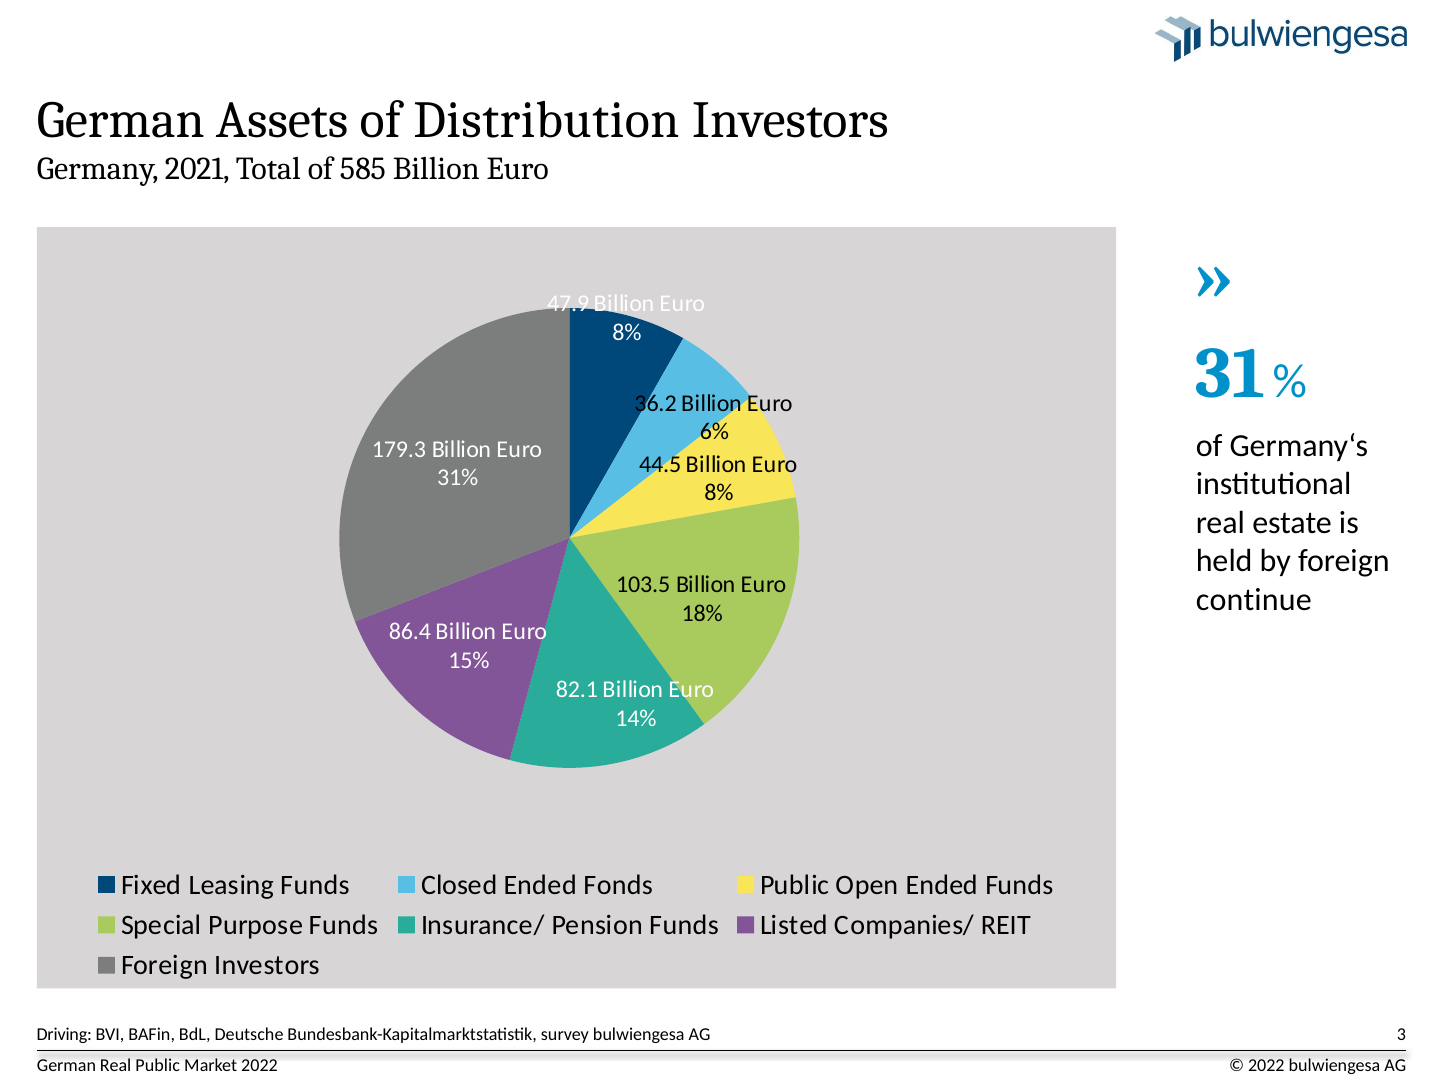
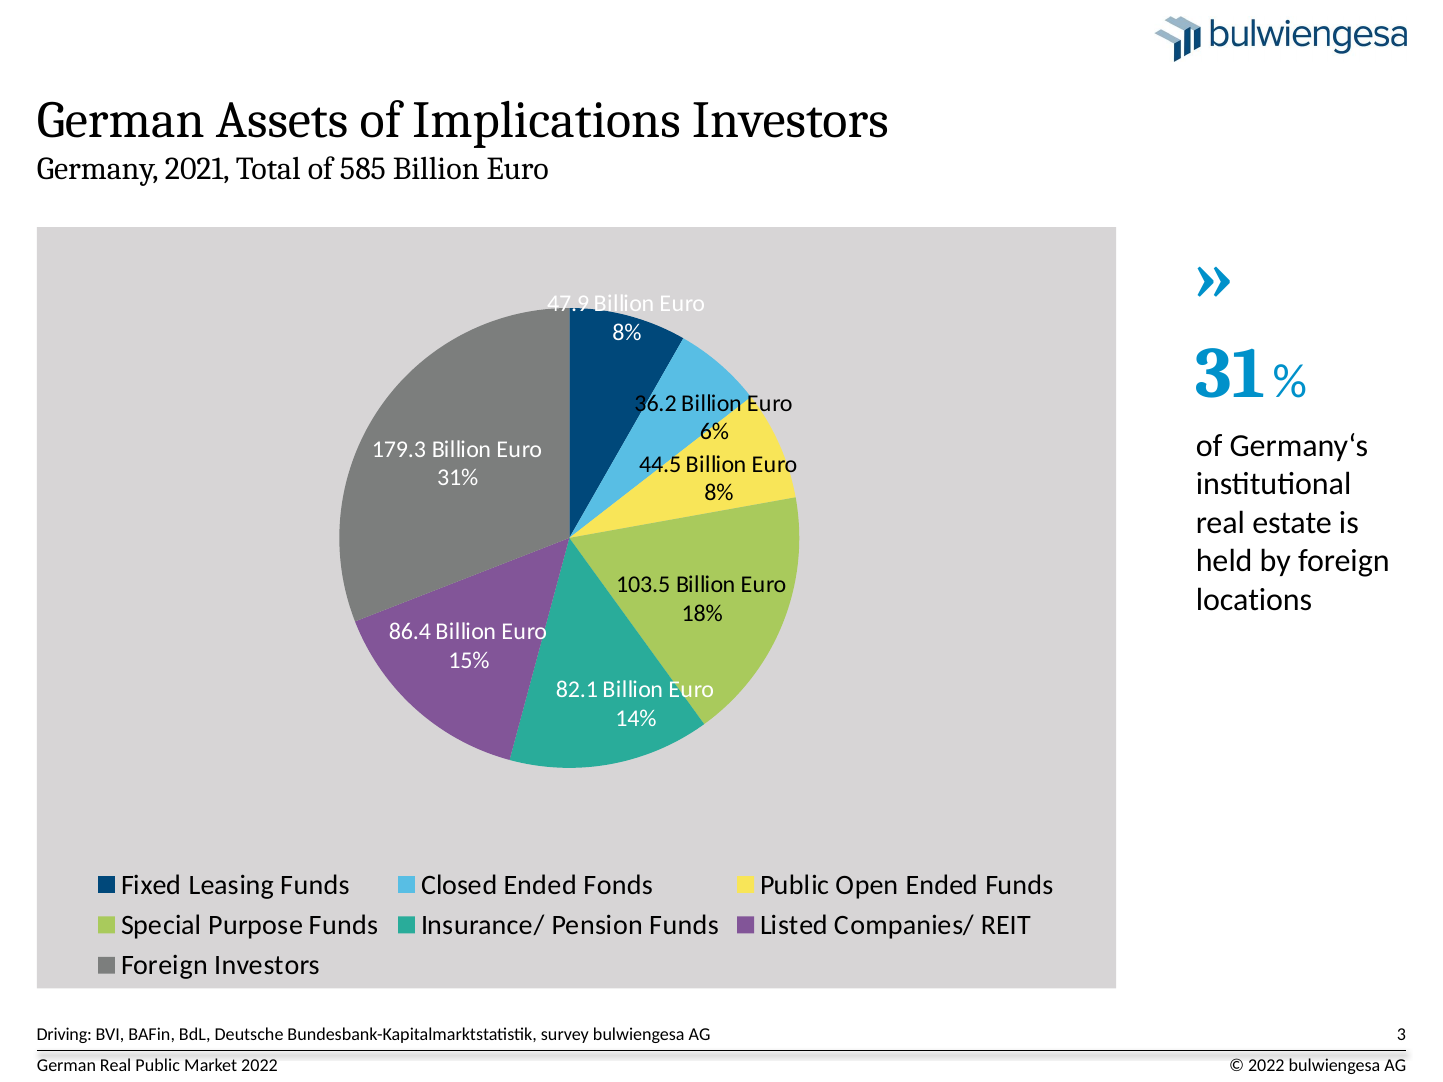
Distribution: Distribution -> Implications
continue: continue -> locations
